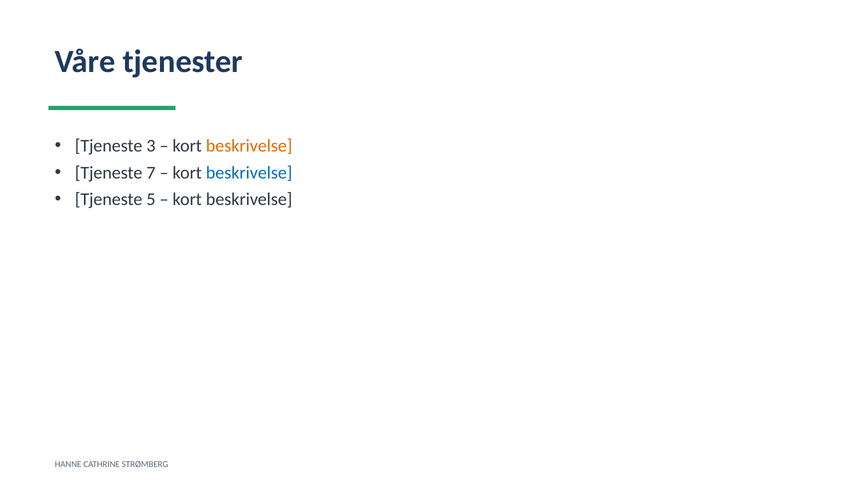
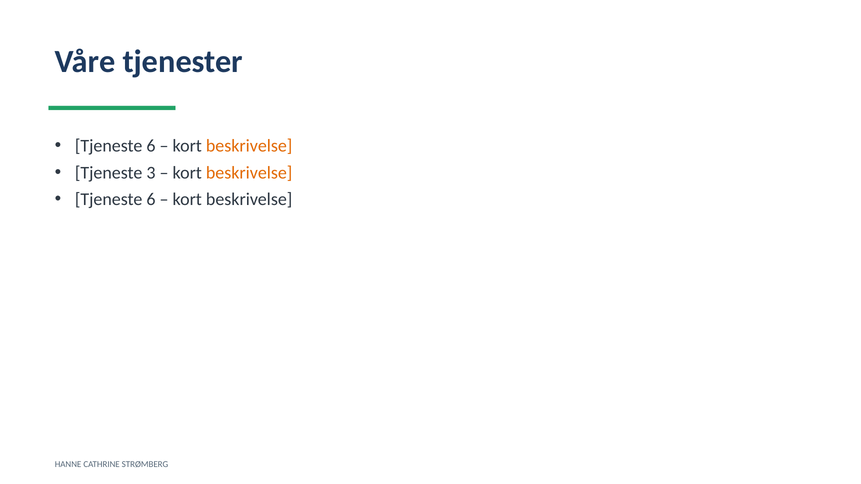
3 at (151, 146): 3 -> 6
7: 7 -> 3
beskrivelse at (249, 173) colour: blue -> orange
5 at (151, 200): 5 -> 6
